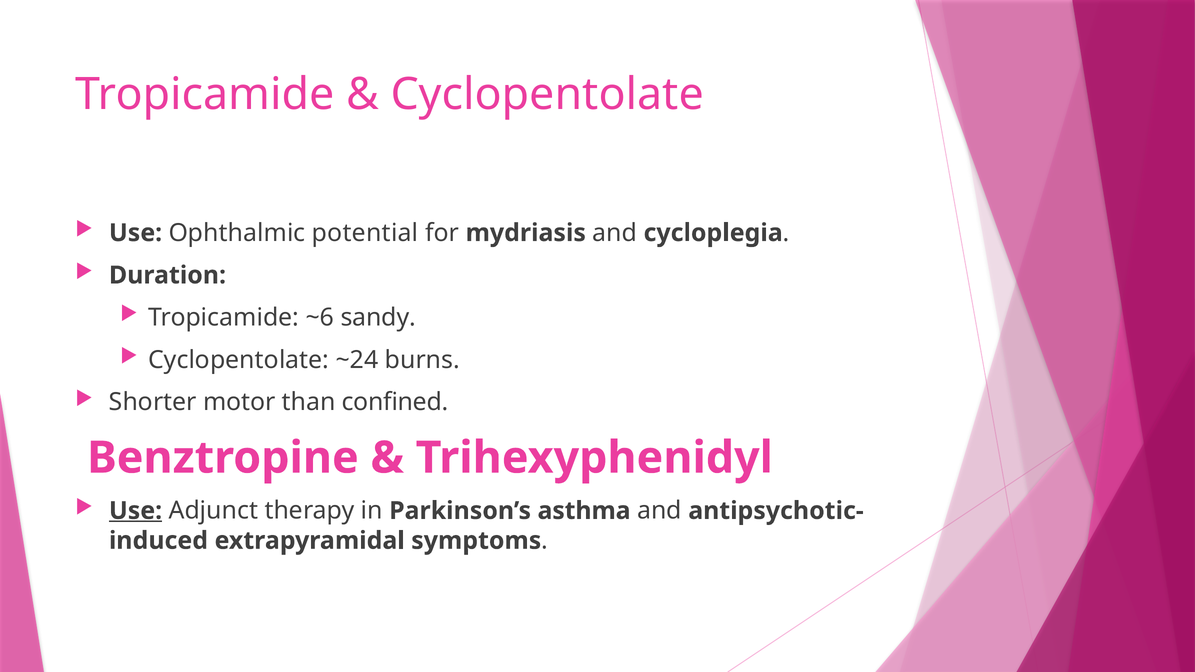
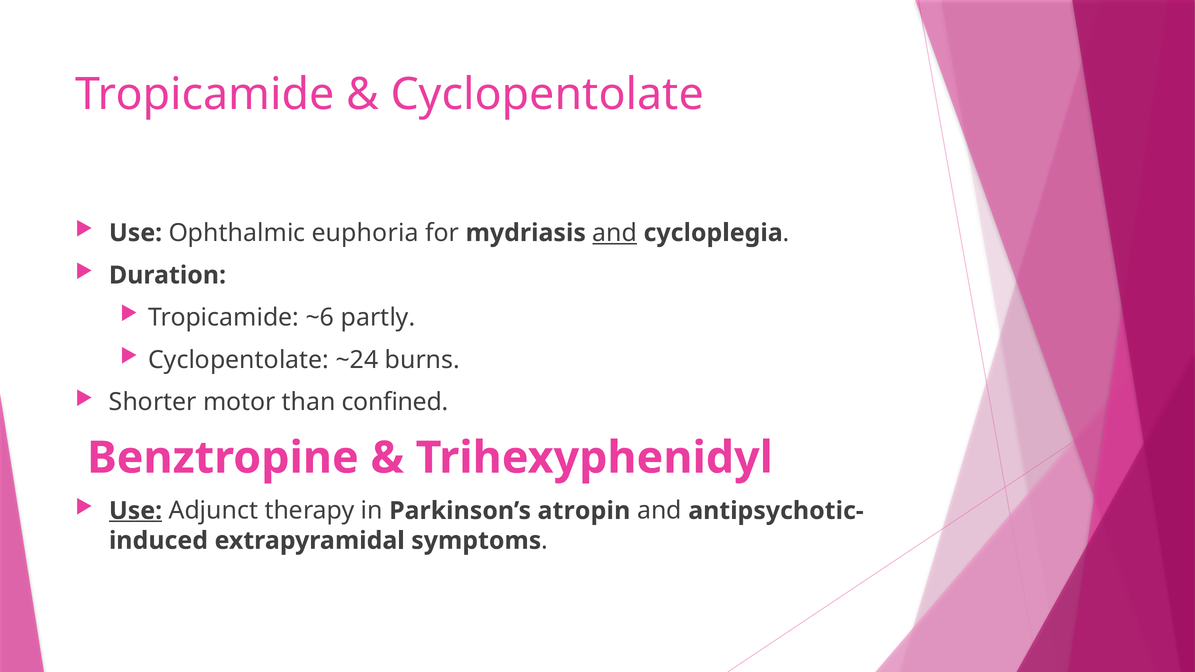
potential: potential -> euphoria
and at (615, 233) underline: none -> present
sandy: sandy -> partly
asthma: asthma -> atropin
